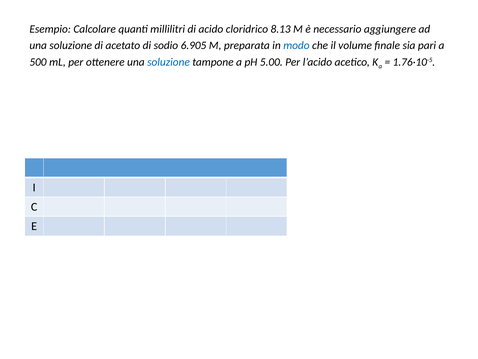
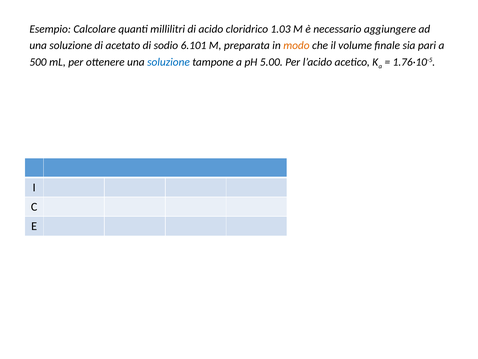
8.13: 8.13 -> 1.03
6.905: 6.905 -> 6.101
modo colour: blue -> orange
